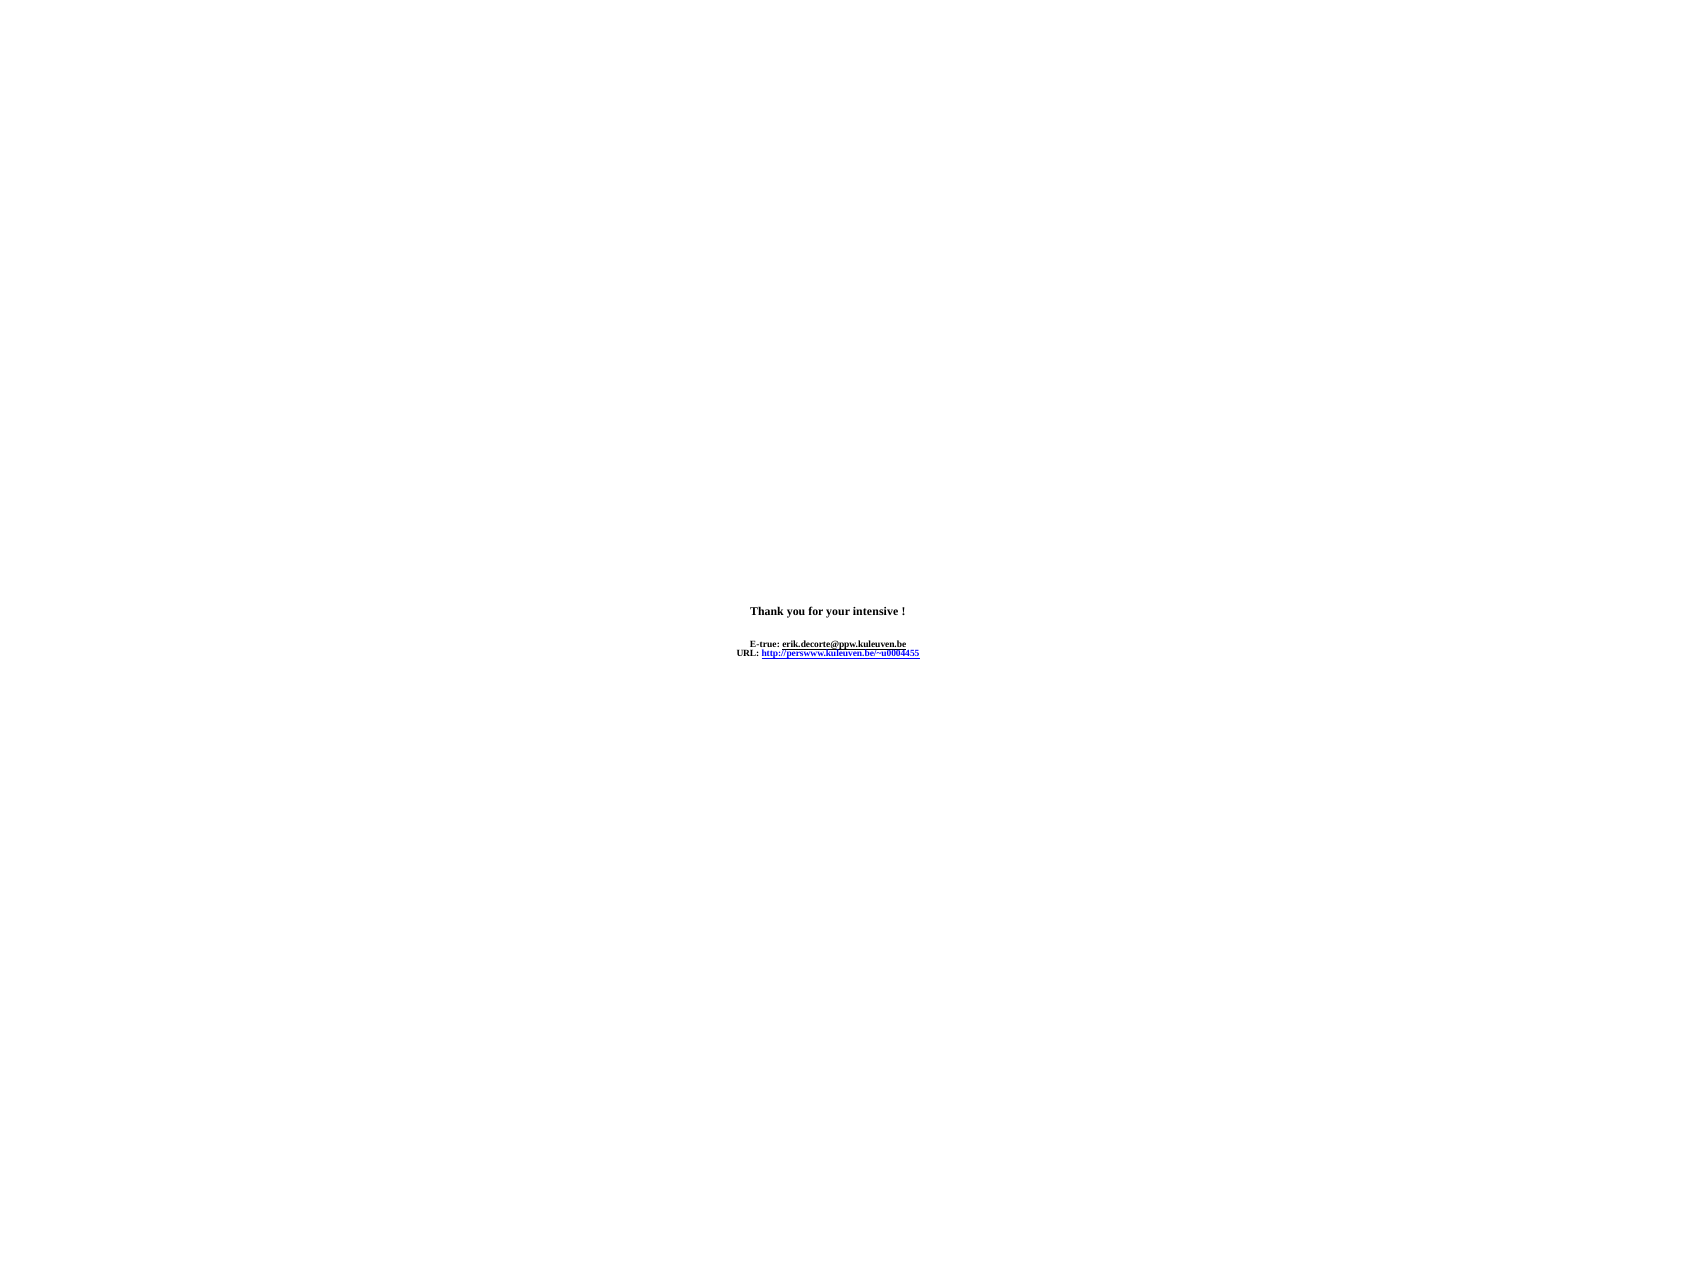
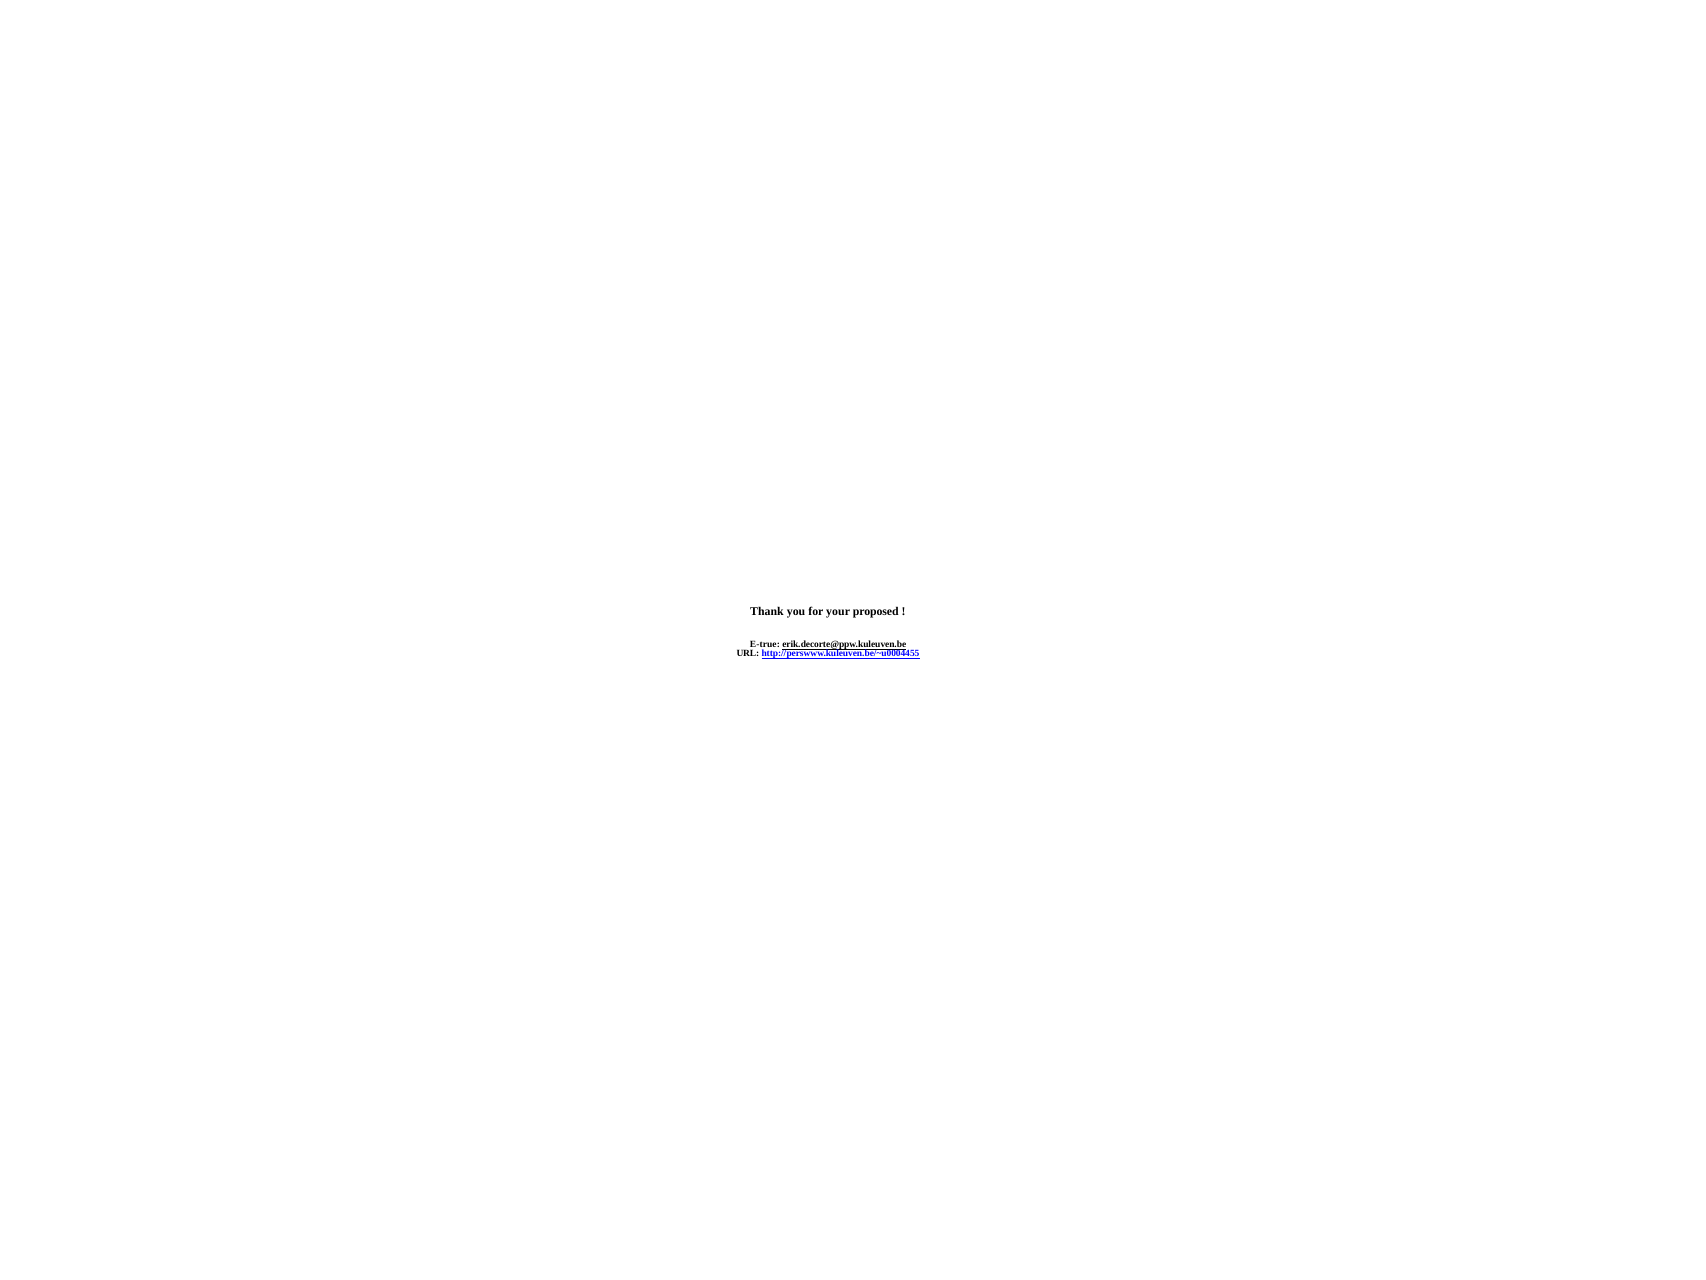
intensive: intensive -> proposed
